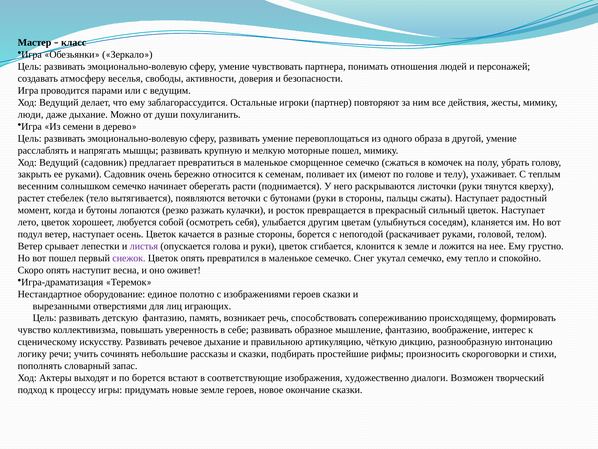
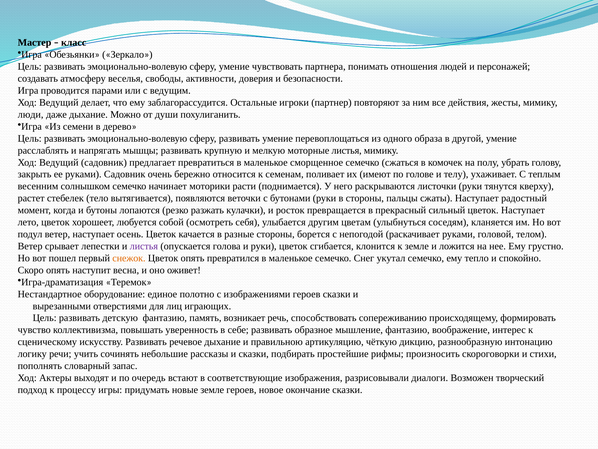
моторные пошел: пошел -> листья
оберегать: оберегать -> моторики
снежок colour: purple -> orange
по борется: борется -> очередь
художественно: художественно -> разрисовывали
